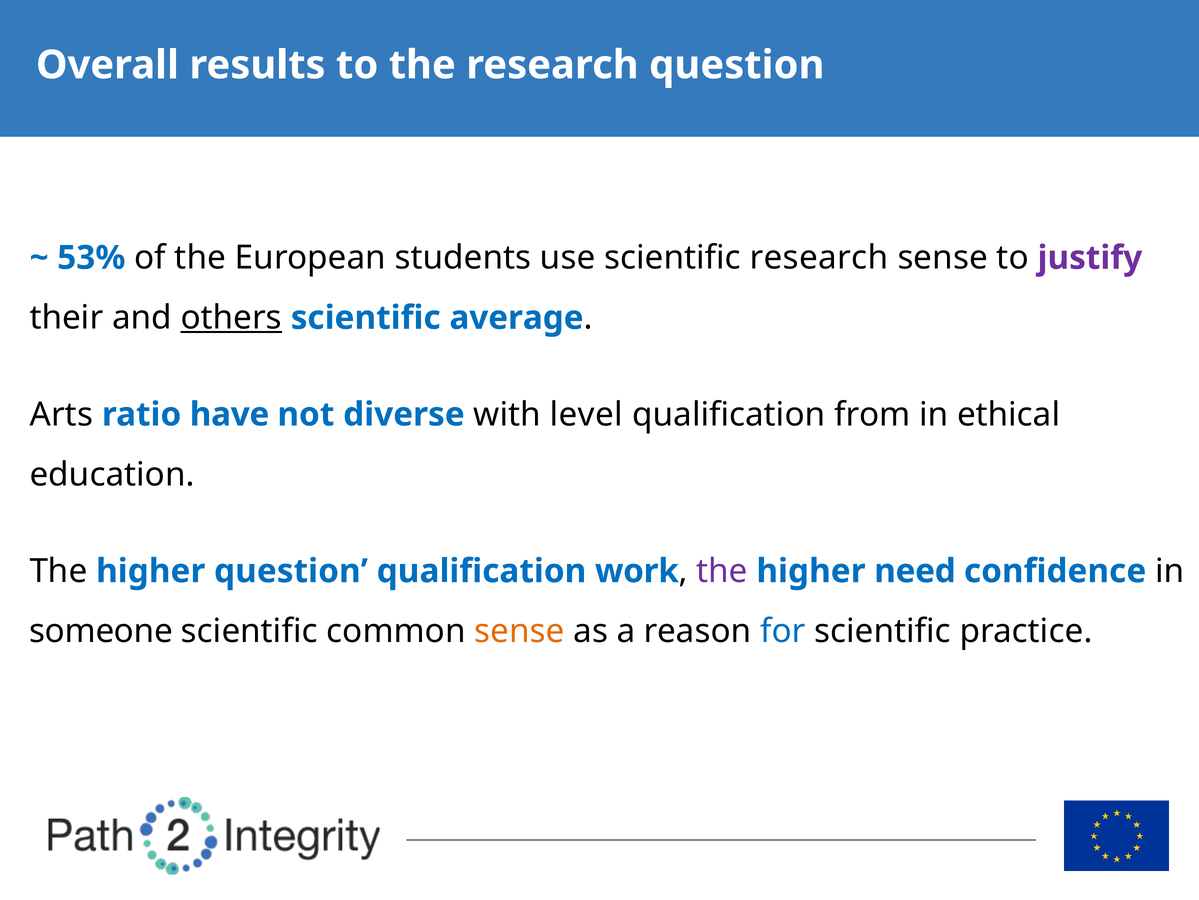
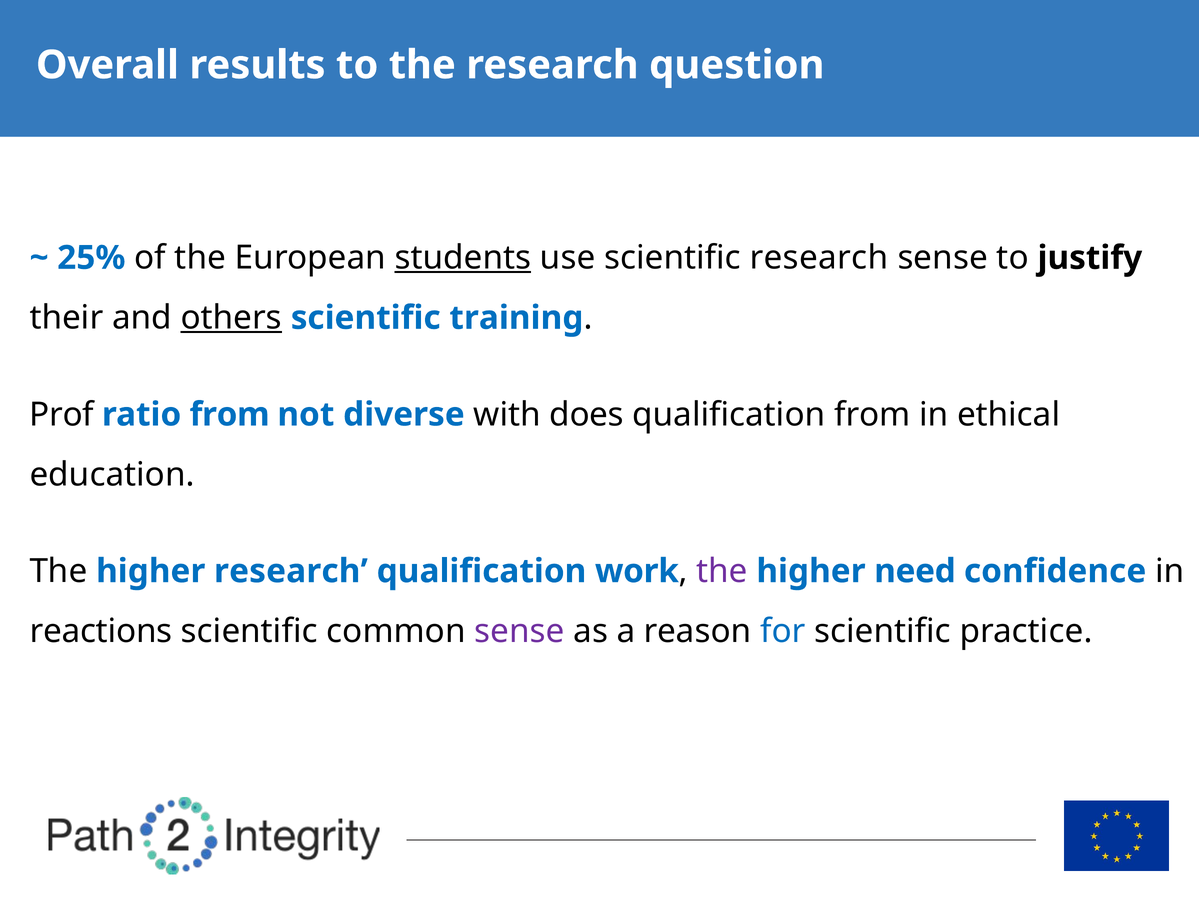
53%: 53% -> 25%
students underline: none -> present
justify colour: purple -> black
average: average -> training
Arts: Arts -> Prof
ratio have: have -> from
level: level -> does
higher question: question -> research
someone: someone -> reactions
sense at (519, 631) colour: orange -> purple
